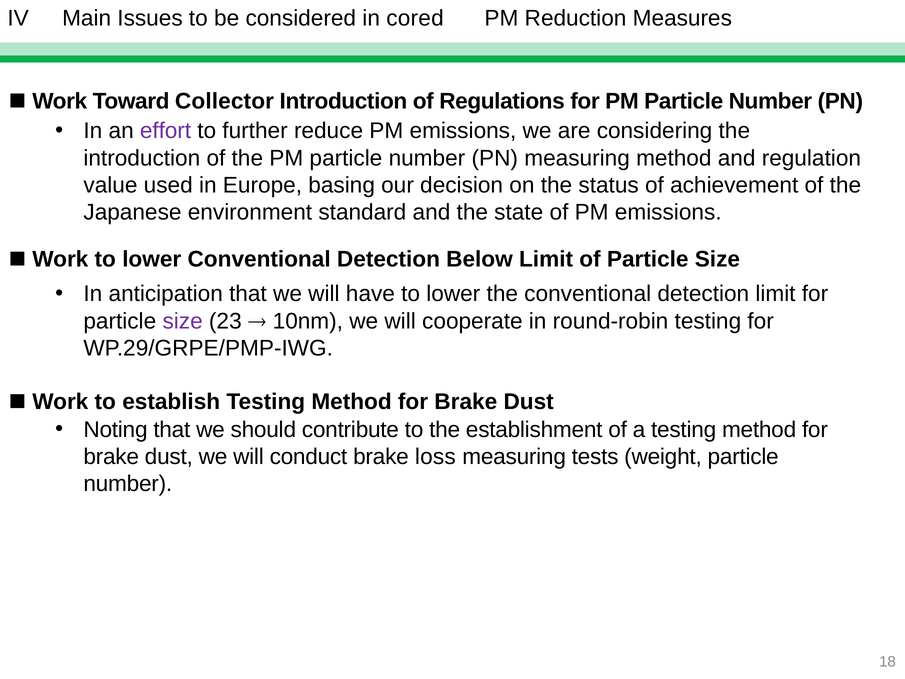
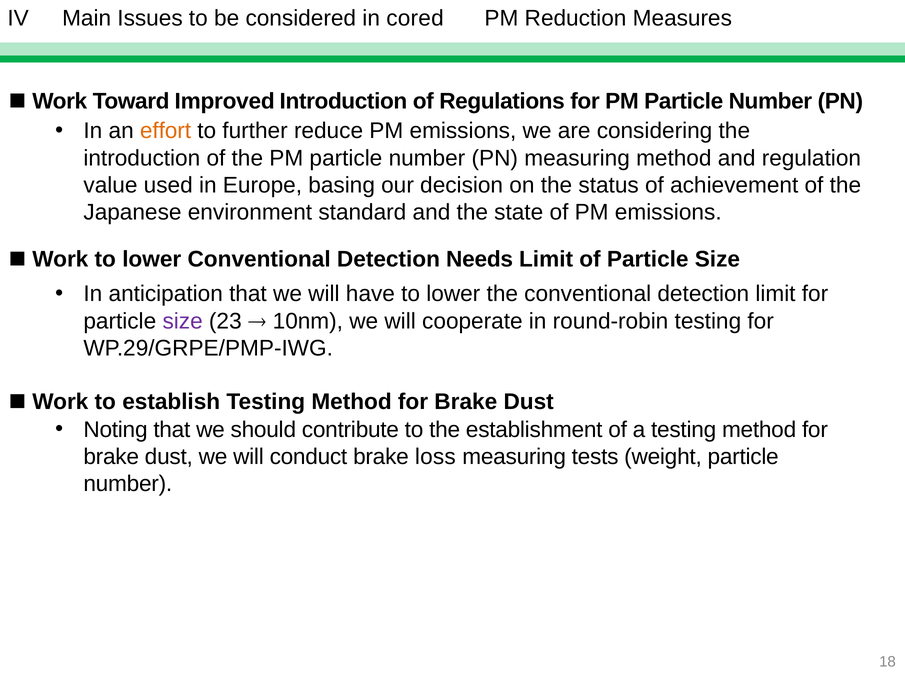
Collector: Collector -> Improved
effort colour: purple -> orange
Below: Below -> Needs
